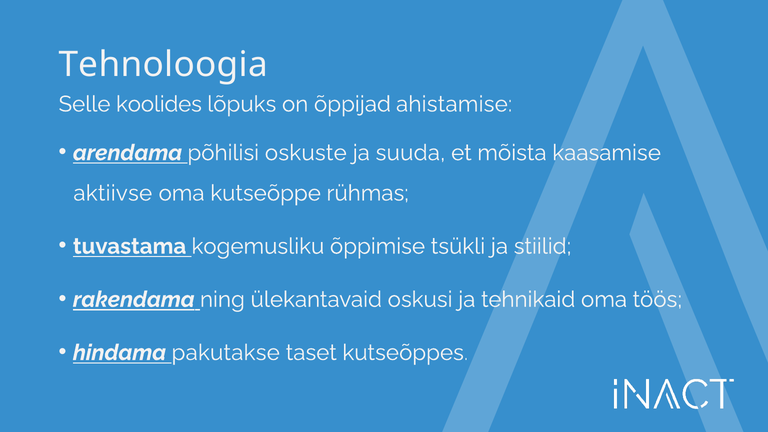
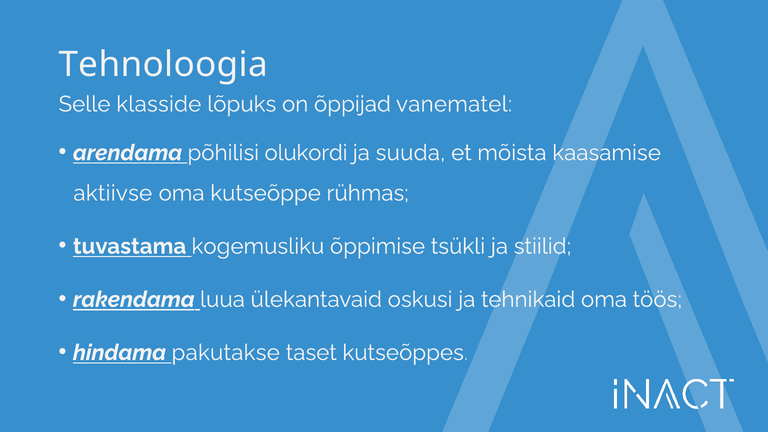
koolides: koolides -> klasside
ahistamise: ahistamise -> vanematel
oskuste: oskuste -> olukordi
ning: ning -> luua
